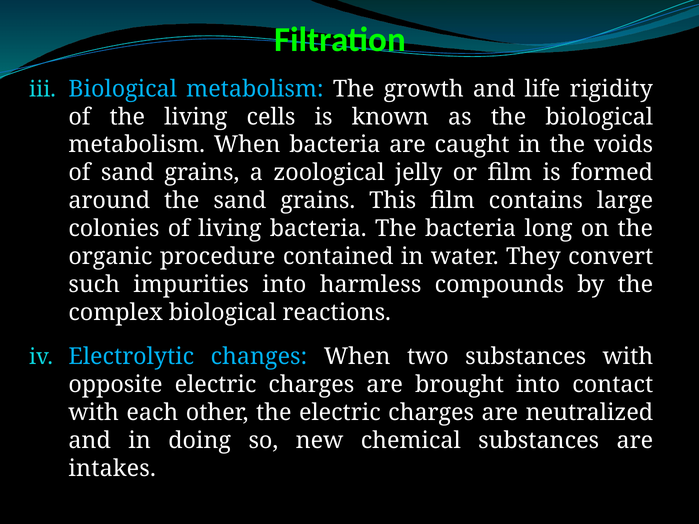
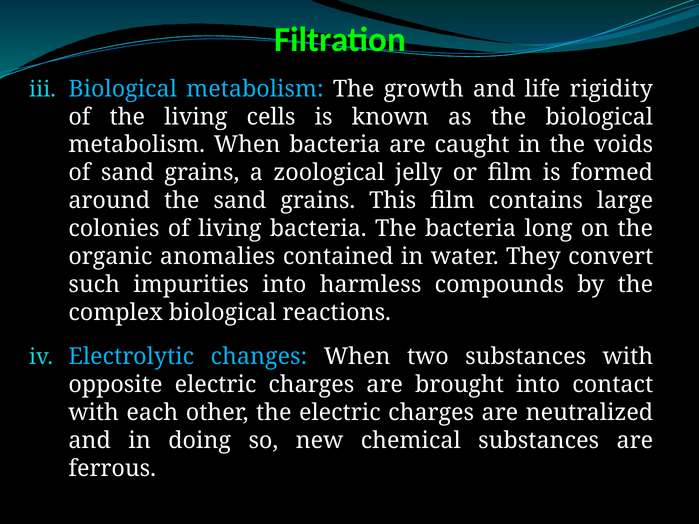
procedure: procedure -> anomalies
intakes: intakes -> ferrous
